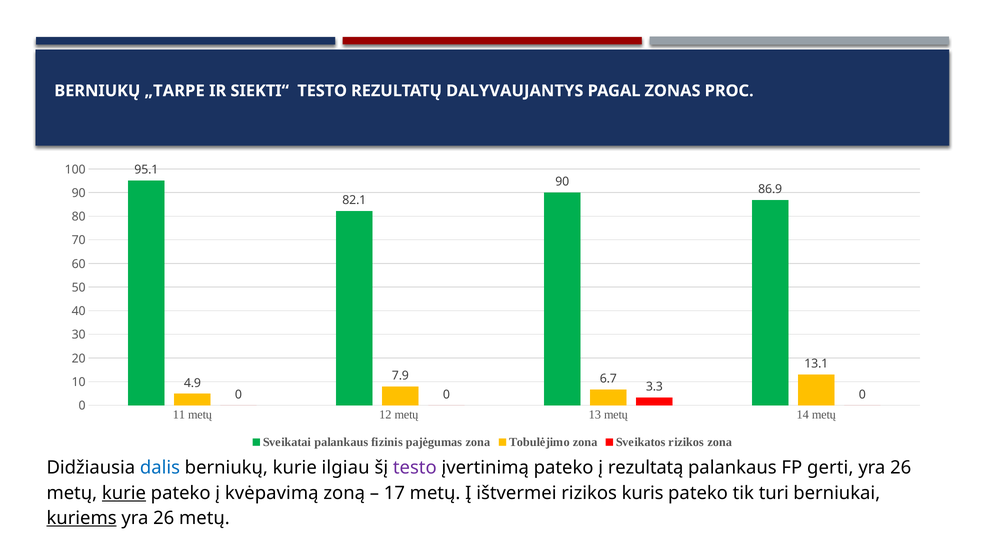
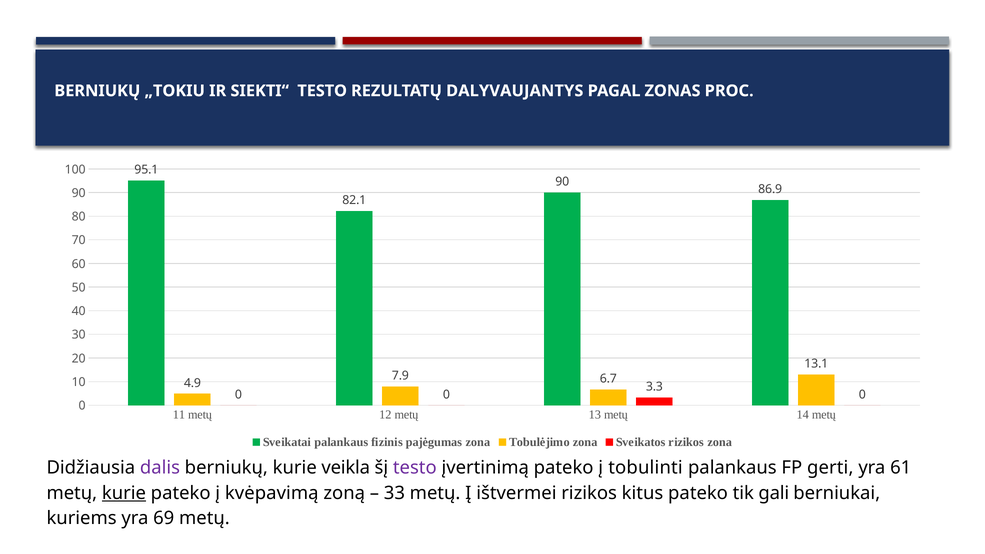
„TARPE: „TARPE -> „TOKIU
dalis colour: blue -> purple
ilgiau: ilgiau -> veikla
rezultatą: rezultatą -> tobulinti
26 at (901, 468): 26 -> 61
17: 17 -> 33
kuris: kuris -> kitus
turi: turi -> gali
kuriems underline: present -> none
26 at (164, 518): 26 -> 69
